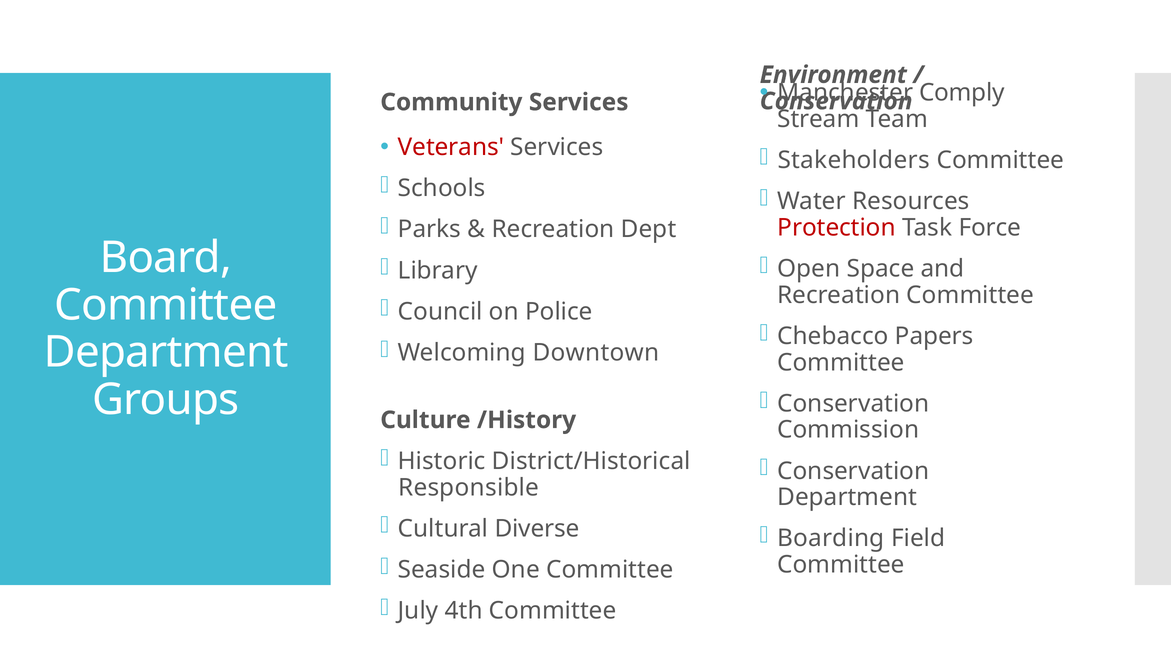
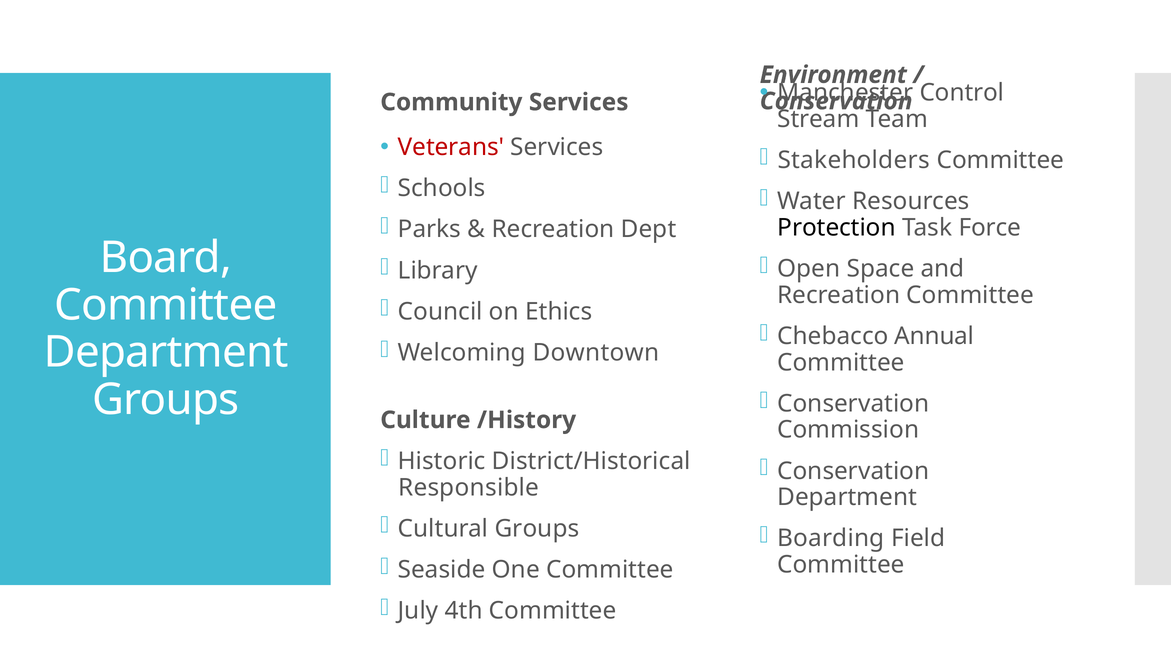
Comply: Comply -> Control
Protection colour: red -> black
Police: Police -> Ethics
Papers: Papers -> Annual
Cultural Diverse: Diverse -> Groups
